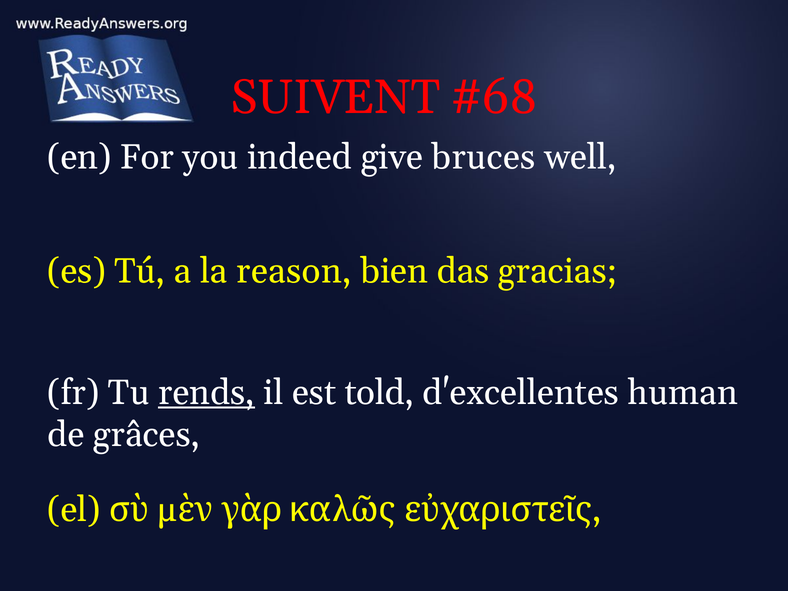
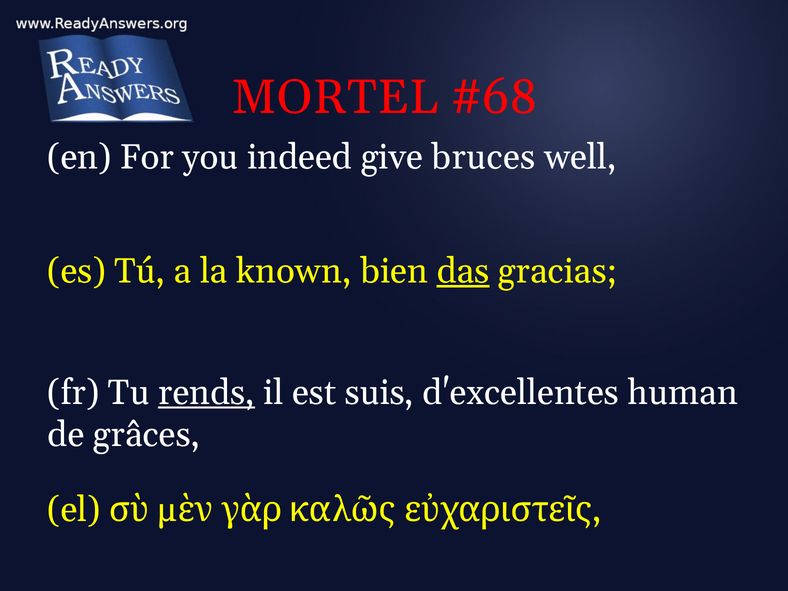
SUIVENT: SUIVENT -> MORTEL
reason: reason -> known
das underline: none -> present
told: told -> suis
